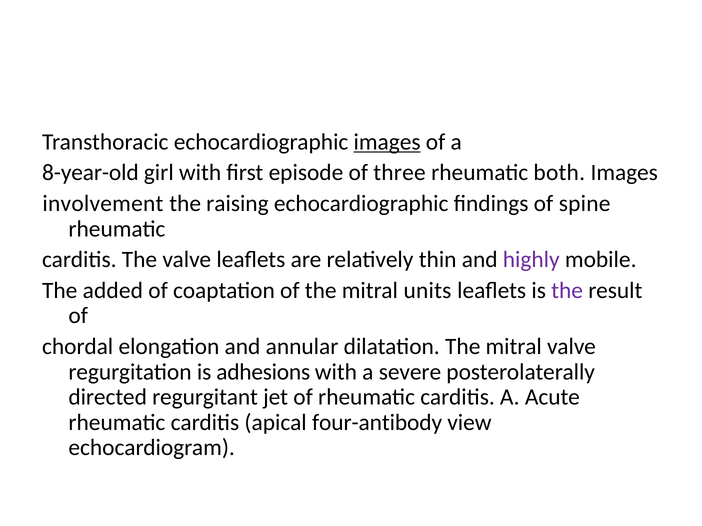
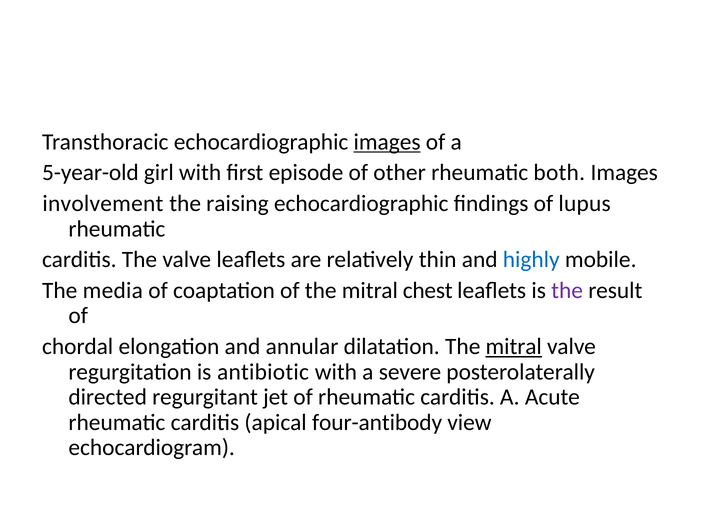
8-year-old: 8-year-old -> 5-year-old
three: three -> other
spine: spine -> lupus
highly colour: purple -> blue
added: added -> media
units: units -> chest
mitral at (514, 347) underline: none -> present
adhesions: adhesions -> antibiotic
